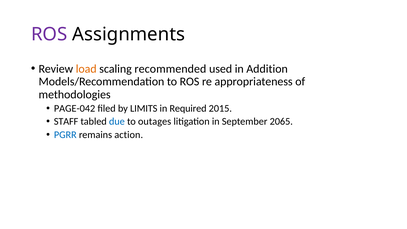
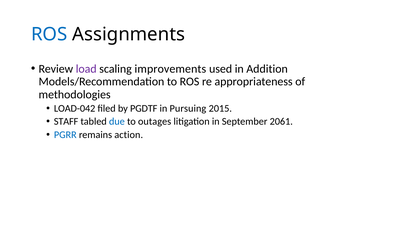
ROS at (49, 34) colour: purple -> blue
load colour: orange -> purple
recommended: recommended -> improvements
PAGE-042: PAGE-042 -> LOAD-042
LIMITS: LIMITS -> PGDTF
Required: Required -> Pursuing
2065: 2065 -> 2061
